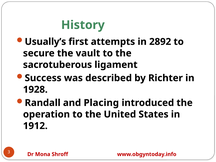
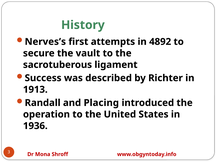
Usually’s: Usually’s -> Nerves’s
2892: 2892 -> 4892
1928: 1928 -> 1913
1912: 1912 -> 1936
